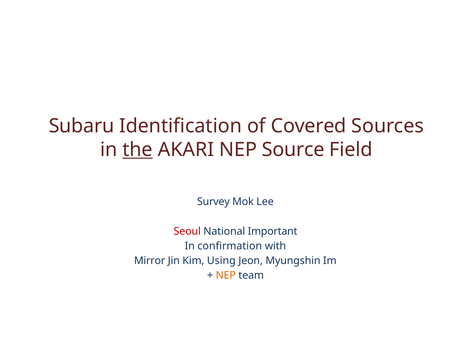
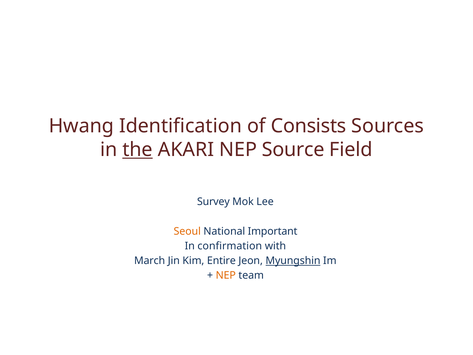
Subaru: Subaru -> Hwang
Covered: Covered -> Consists
Seoul colour: red -> orange
Mirror: Mirror -> March
Using: Using -> Entire
Myungshin underline: none -> present
